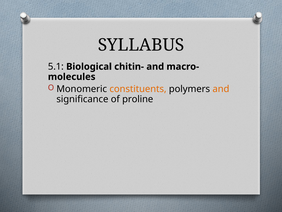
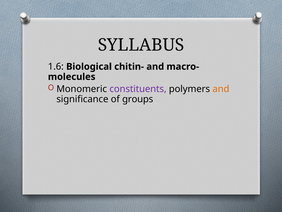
5.1: 5.1 -> 1.6
constituents colour: orange -> purple
proline: proline -> groups
